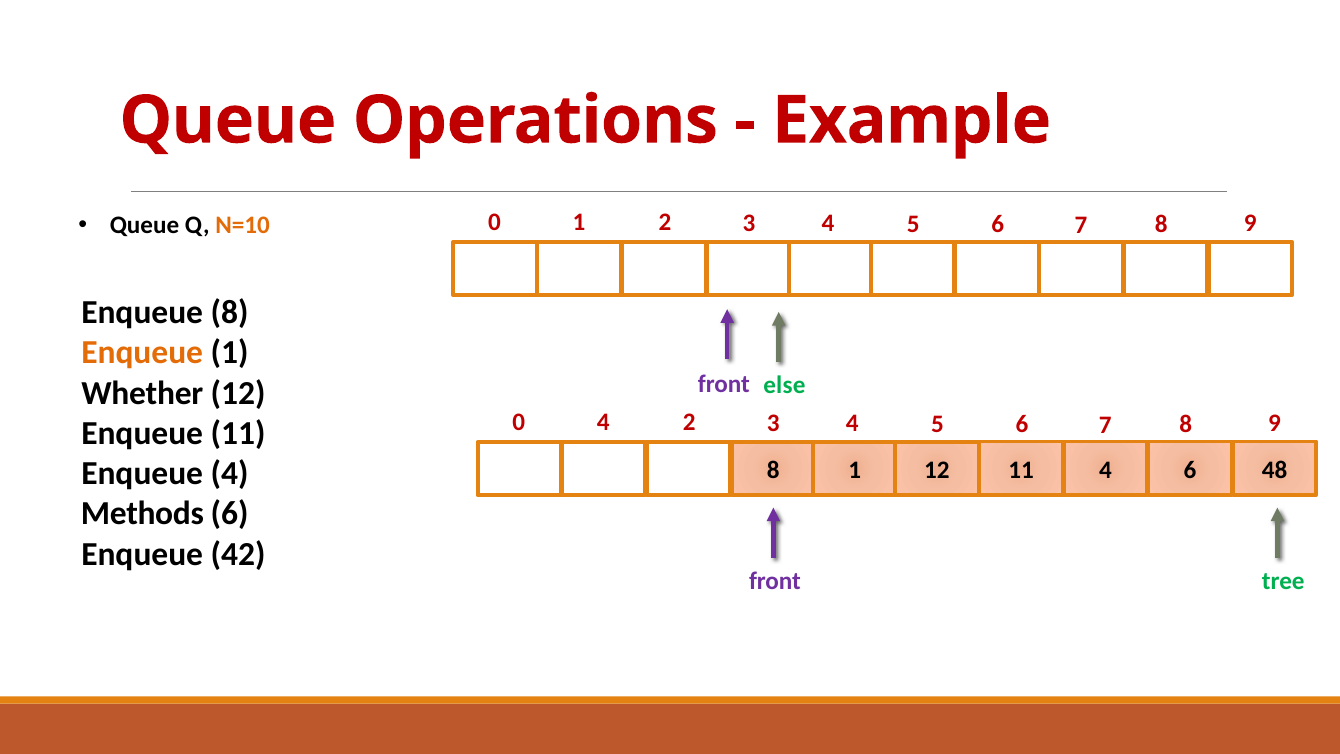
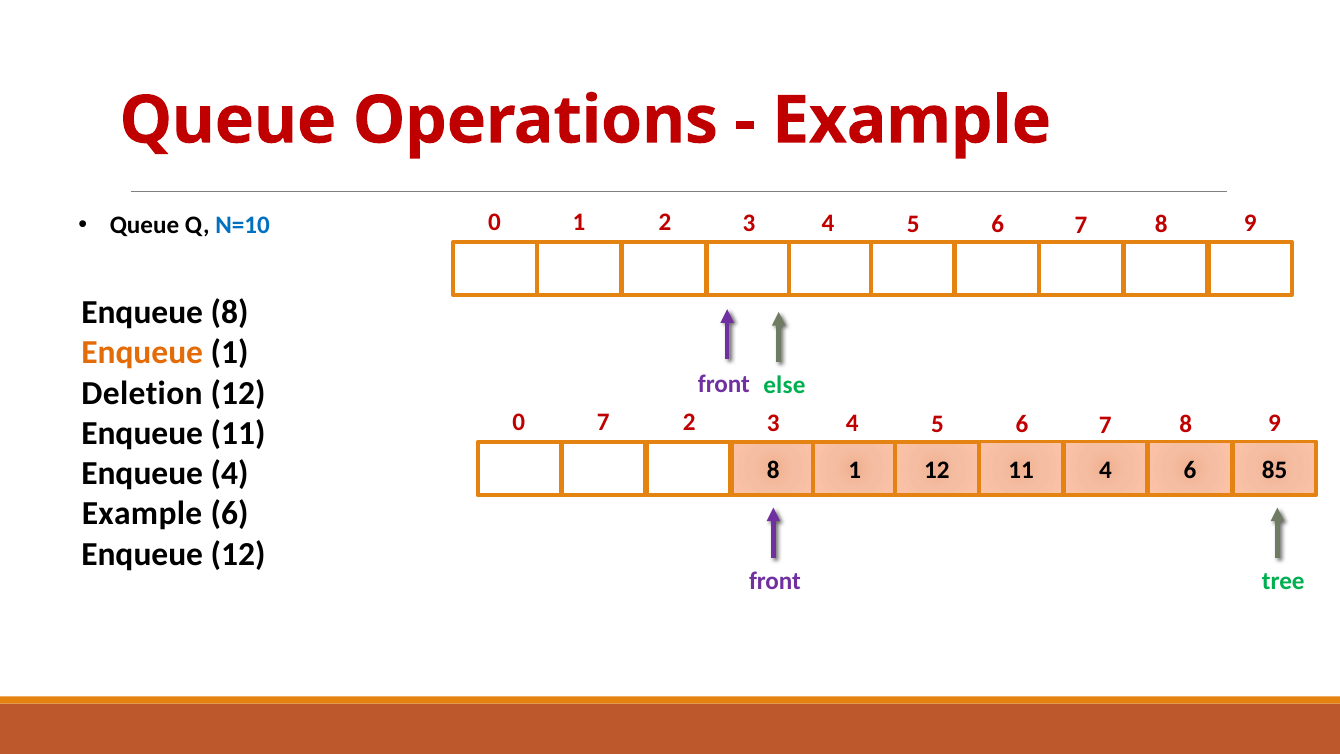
N=10 colour: orange -> blue
Whether: Whether -> Deletion
0 4: 4 -> 7
48: 48 -> 85
Methods at (142, 514): Methods -> Example
Enqueue 42: 42 -> 12
